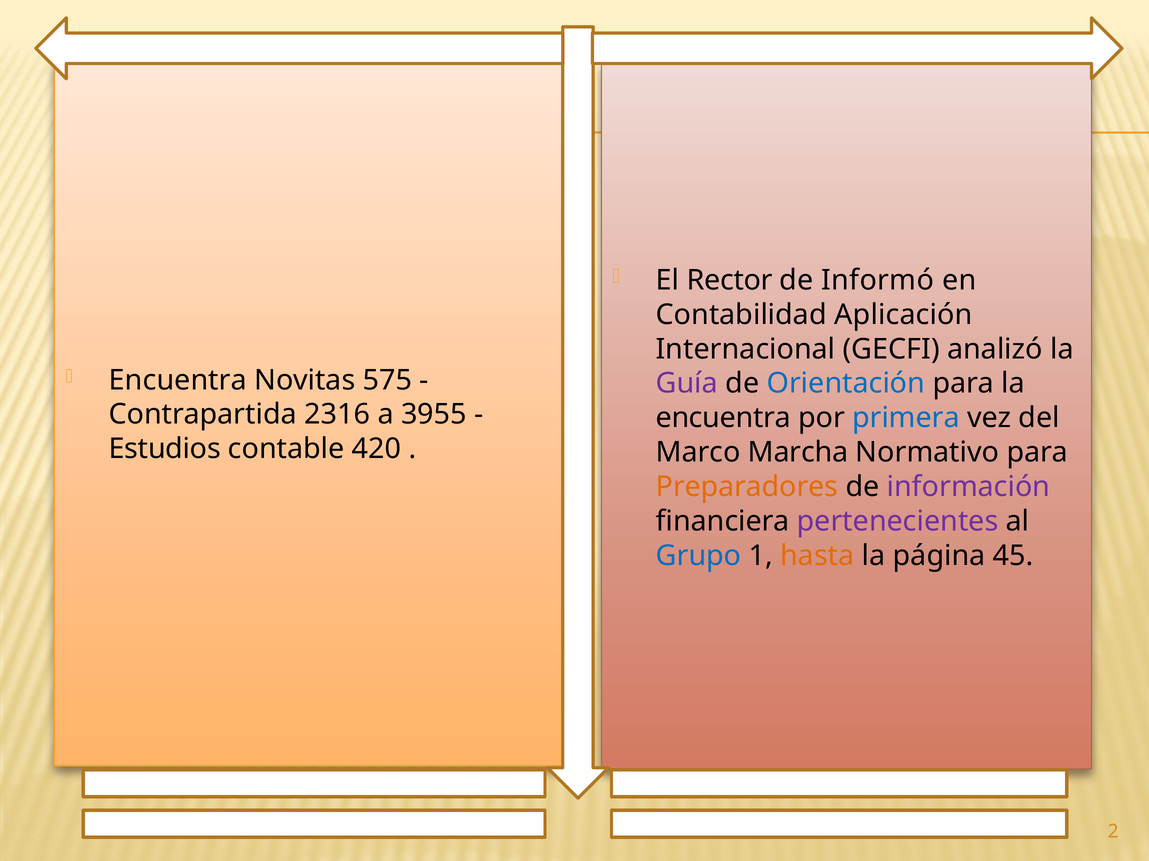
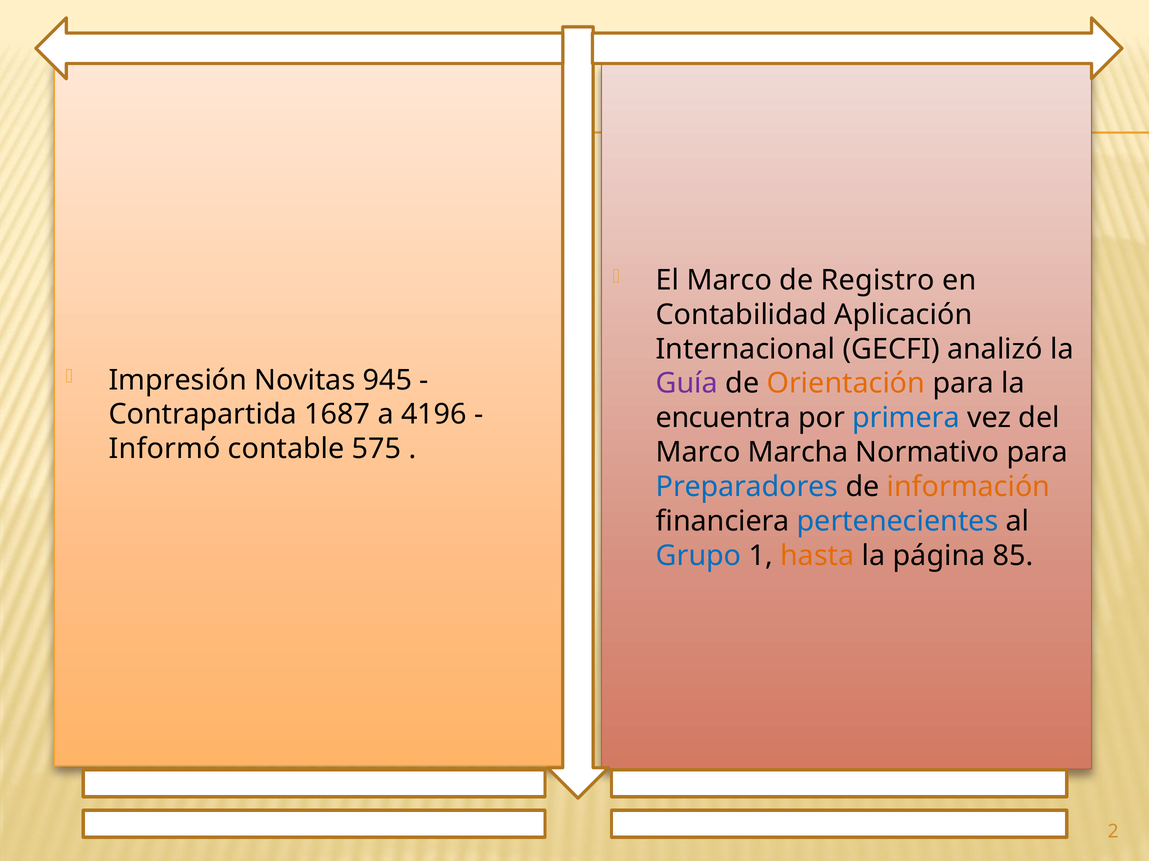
El Rector: Rector -> Marco
Informó: Informó -> Registro
Encuentra at (178, 380): Encuentra -> Impresión
575: 575 -> 945
Orientación colour: blue -> orange
2316: 2316 -> 1687
3955: 3955 -> 4196
Estudios: Estudios -> Informó
420: 420 -> 575
Preparadores colour: orange -> blue
información colour: purple -> orange
pertenecientes colour: purple -> blue
45: 45 -> 85
